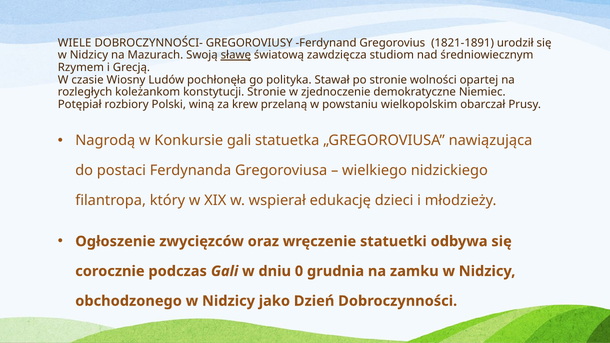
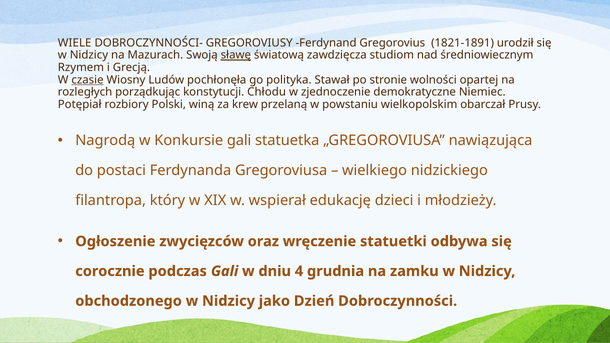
czasie underline: none -> present
koleżankom: koleżankom -> porządkując
konstytucji Stronie: Stronie -> Chłodu
0: 0 -> 4
